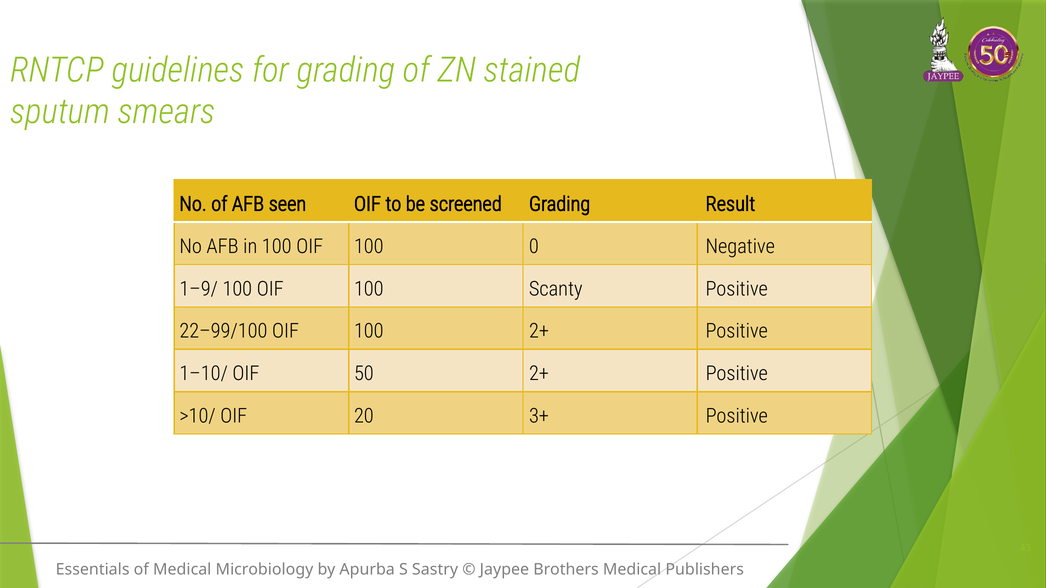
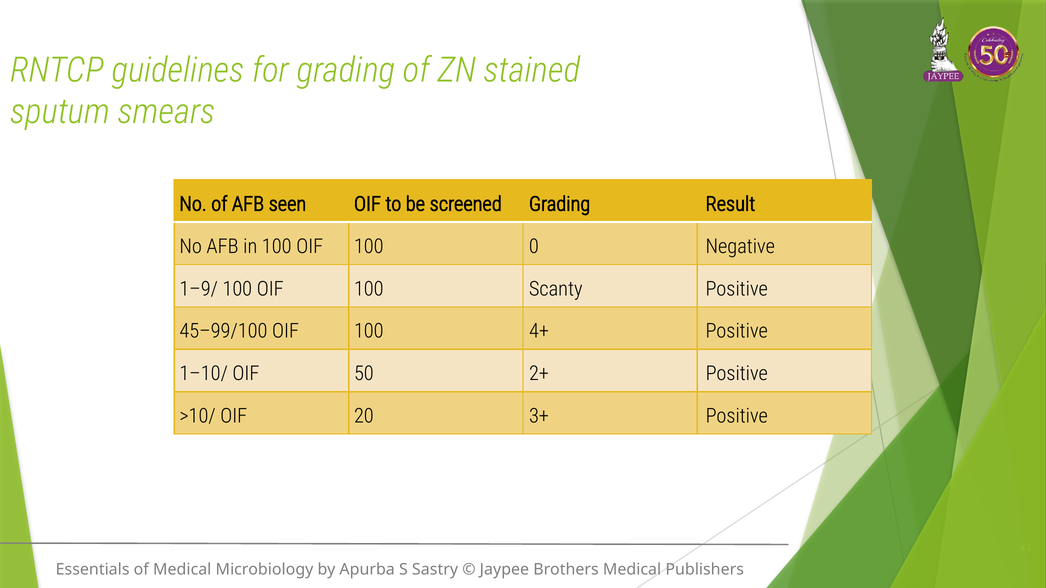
22–99/100: 22–99/100 -> 45–99/100
100 2+: 2+ -> 4+
